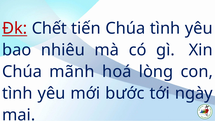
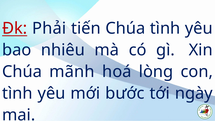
Chết: Chết -> Phải
